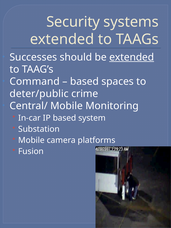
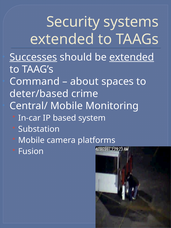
Successes underline: none -> present
based at (84, 82): based -> about
deter/public: deter/public -> deter/based
